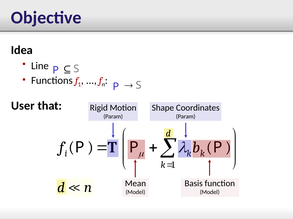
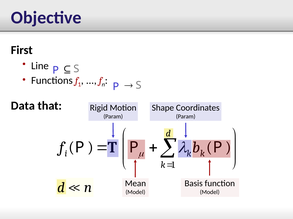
Idea: Idea -> First
User: User -> Data
